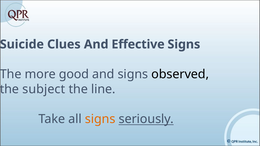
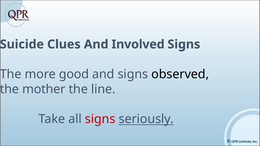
Effective: Effective -> Involved
subject: subject -> mother
signs at (100, 119) colour: orange -> red
